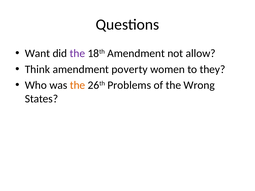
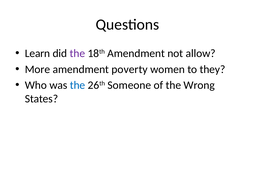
Want: Want -> Learn
Think: Think -> More
the at (78, 85) colour: orange -> blue
Problems: Problems -> Someone
